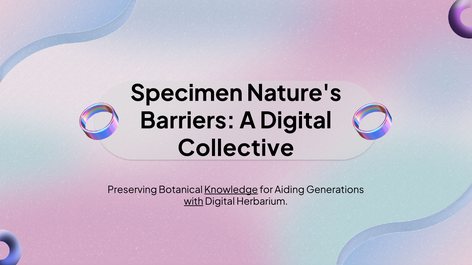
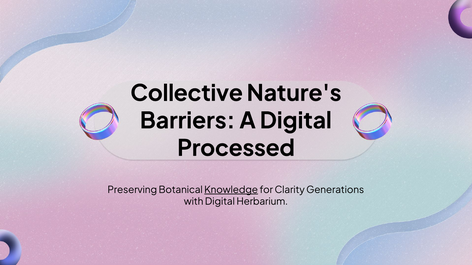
Specimen: Specimen -> Collective
Collective: Collective -> Processed
Aiding: Aiding -> Clarity
with underline: present -> none
